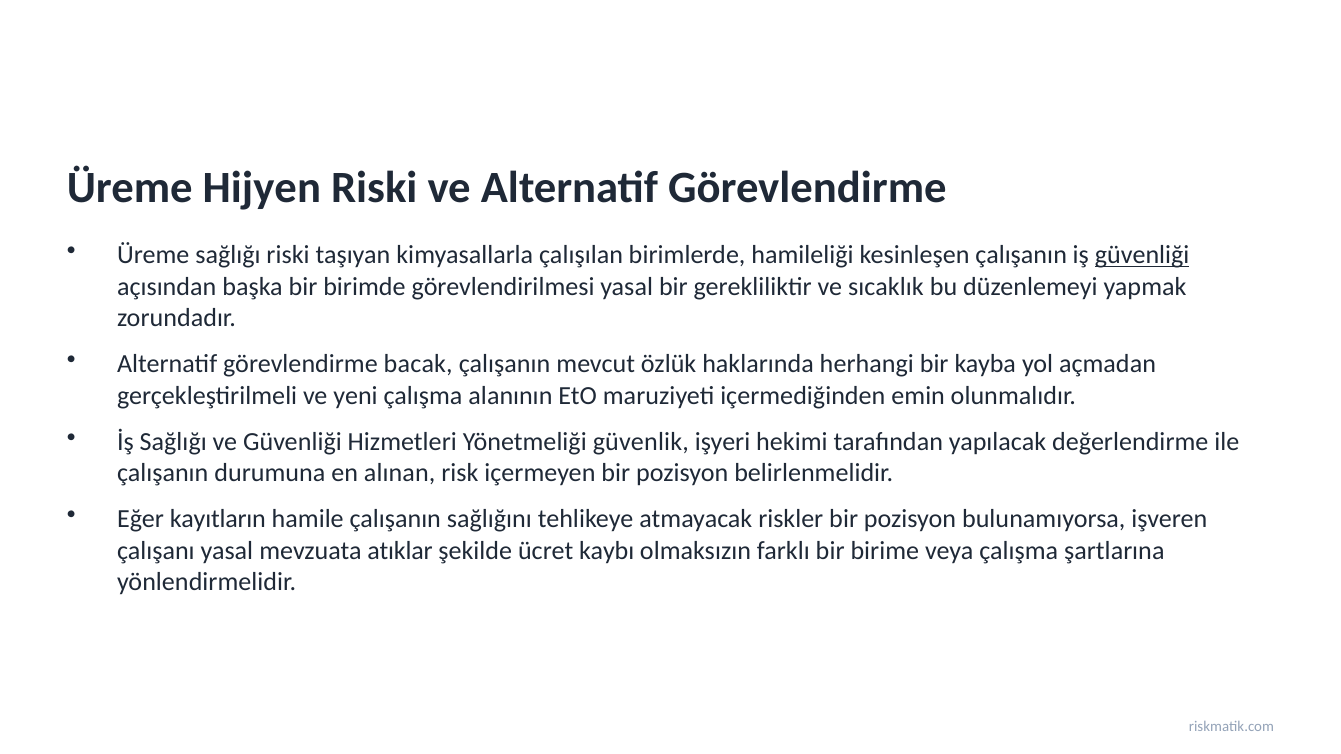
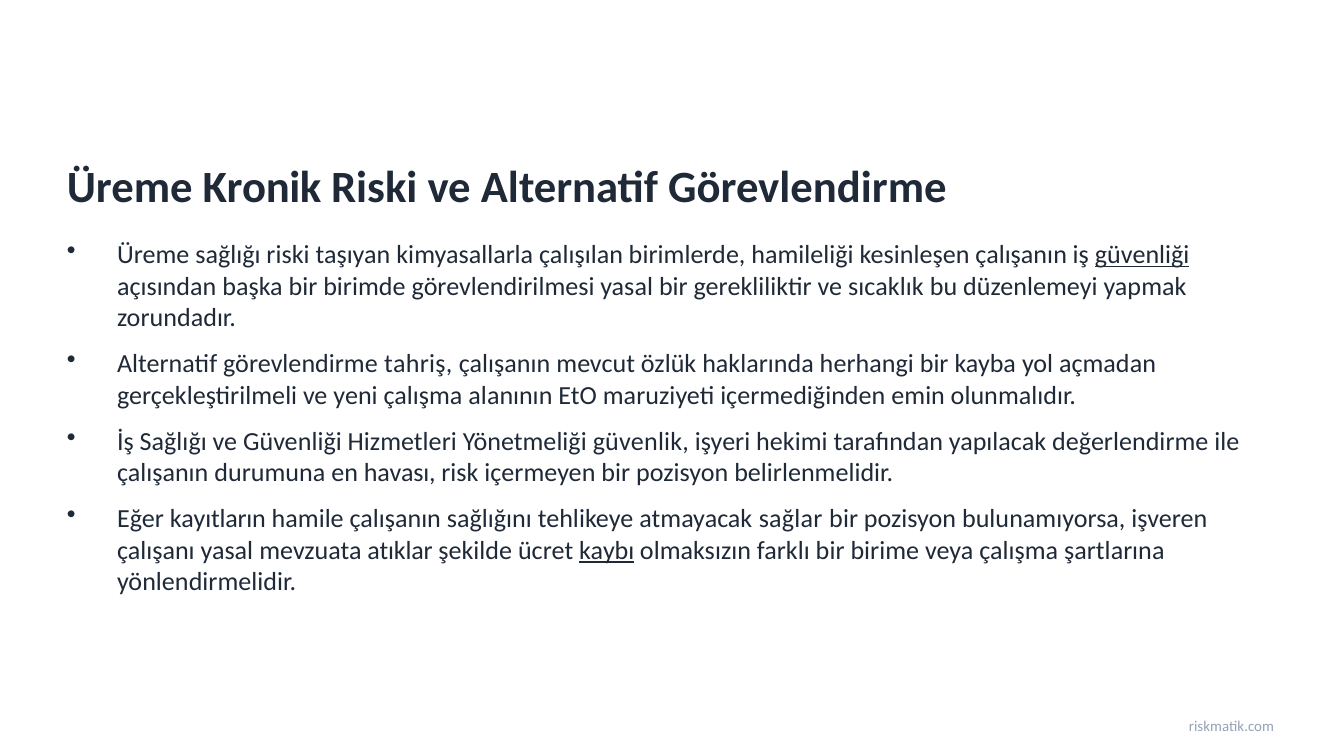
Hijyen: Hijyen -> Kronik
bacak: bacak -> tahriş
alınan: alınan -> havası
riskler: riskler -> sağlar
kaybı underline: none -> present
